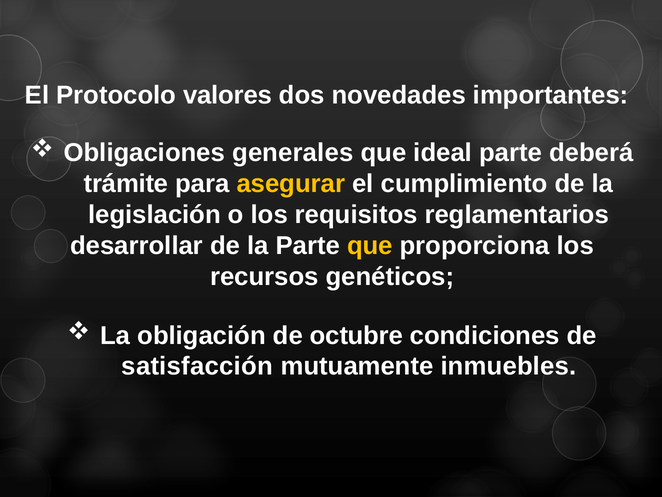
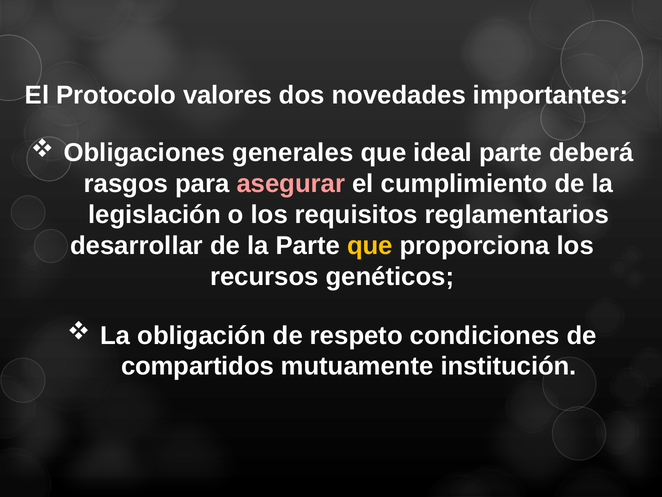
trámite: trámite -> rasgos
asegurar colour: yellow -> pink
octubre: octubre -> respeto
satisfacción: satisfacción -> compartidos
inmuebles: inmuebles -> institución
